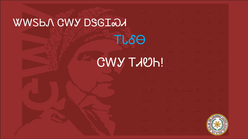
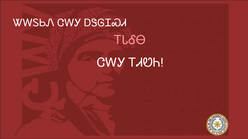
ᎢᏓᎴᎾ colour: light blue -> pink
